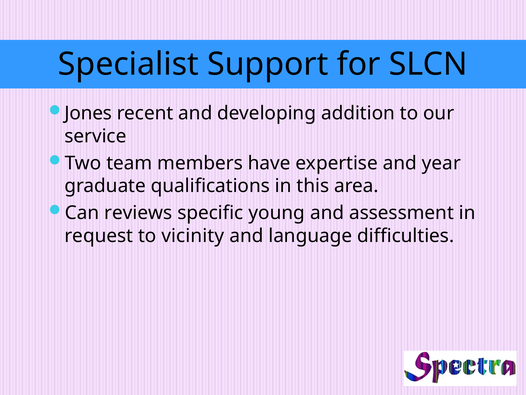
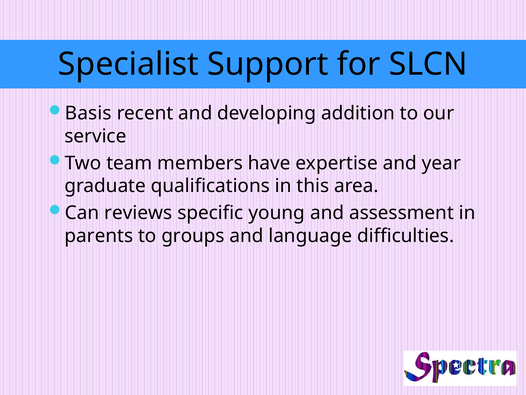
Jones: Jones -> Basis
request: request -> parents
vicinity: vicinity -> groups
